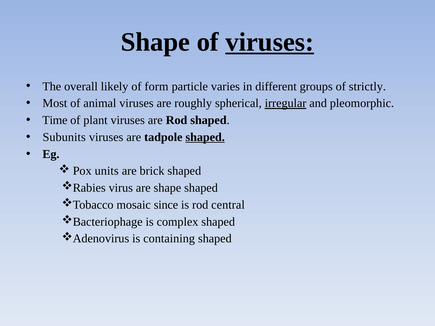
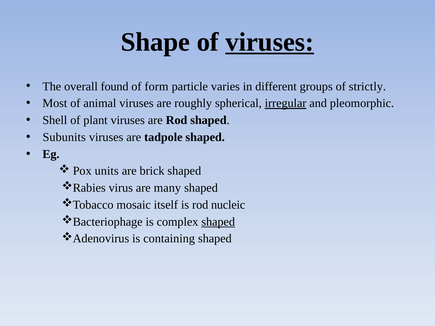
likely: likely -> found
Time: Time -> Shell
shaped at (205, 137) underline: present -> none
are shape: shape -> many
since: since -> itself
central: central -> nucleic
shaped at (218, 222) underline: none -> present
